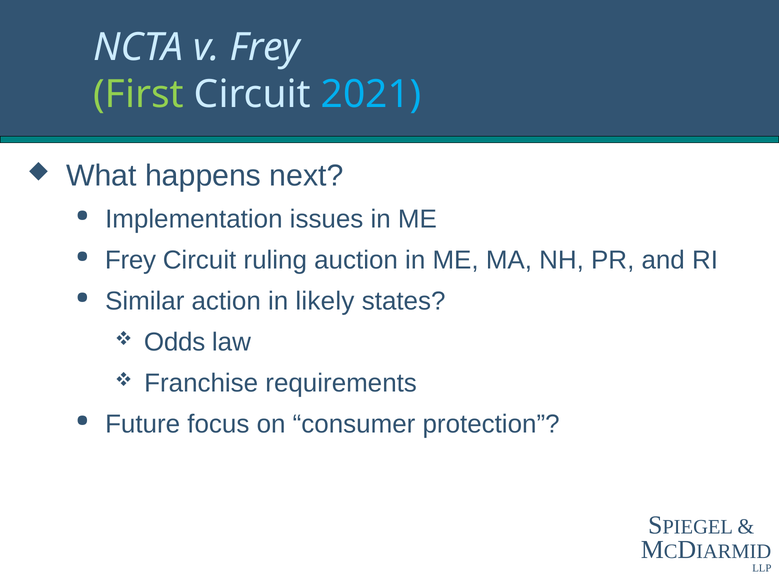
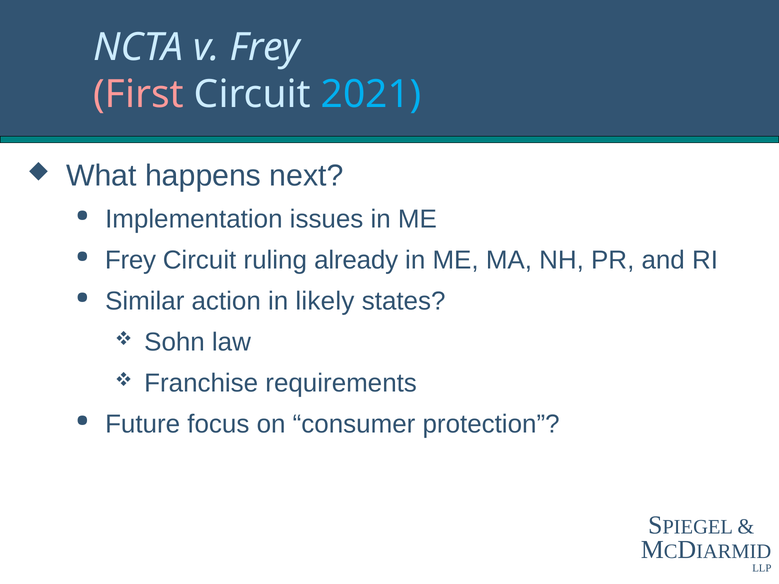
First colour: light green -> pink
auction: auction -> already
Odds: Odds -> Sohn
